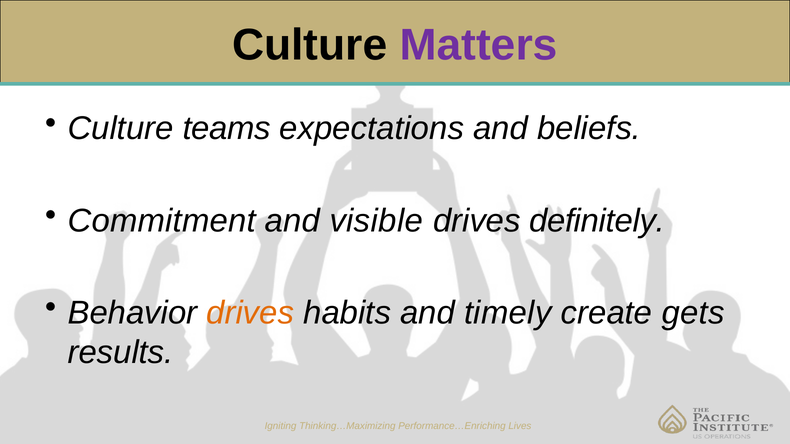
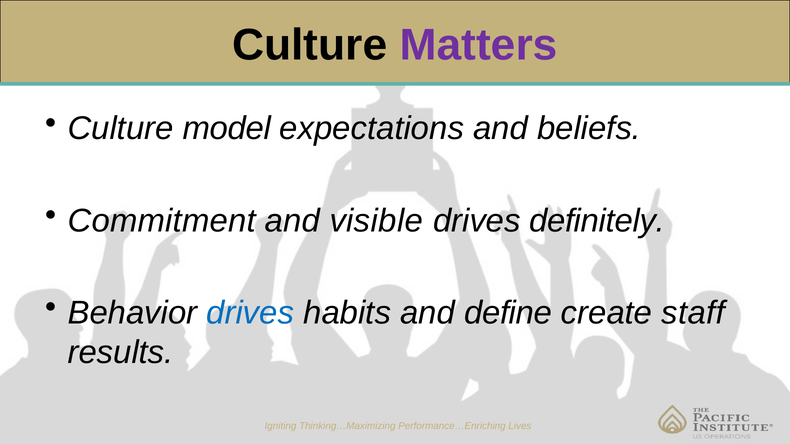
teams: teams -> model
drives at (250, 313) colour: orange -> blue
timely: timely -> define
gets: gets -> staff
